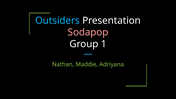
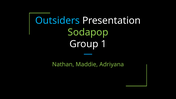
Sodapop colour: pink -> light green
